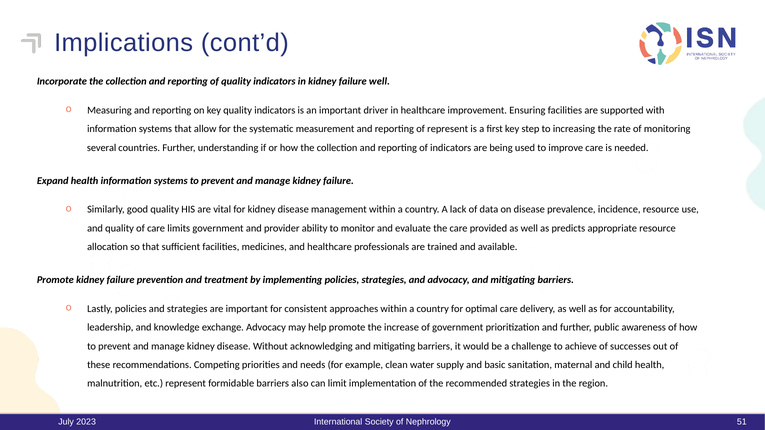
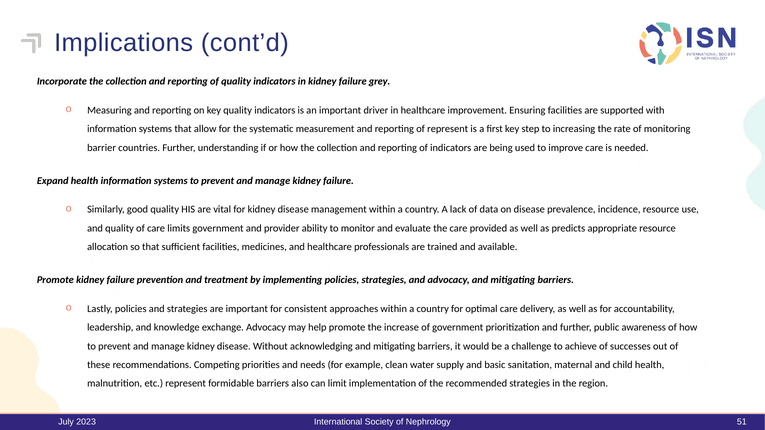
failure well: well -> grey
several: several -> barrier
